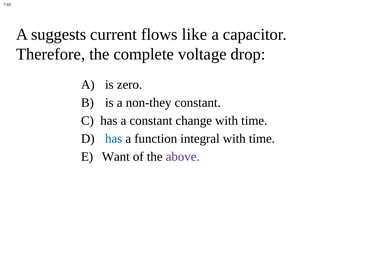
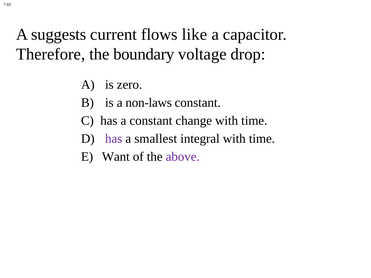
complete: complete -> boundary
non-they: non-they -> non-laws
has at (114, 139) colour: blue -> purple
function: function -> smallest
